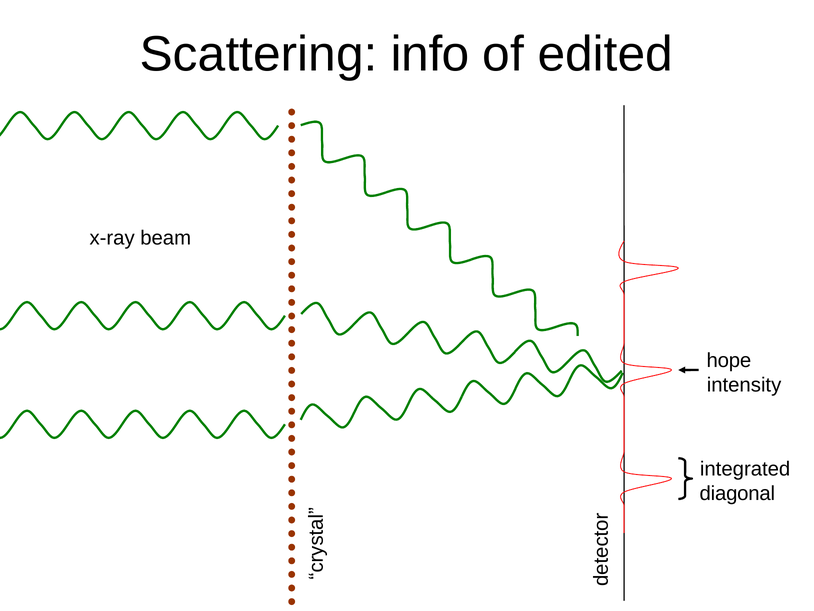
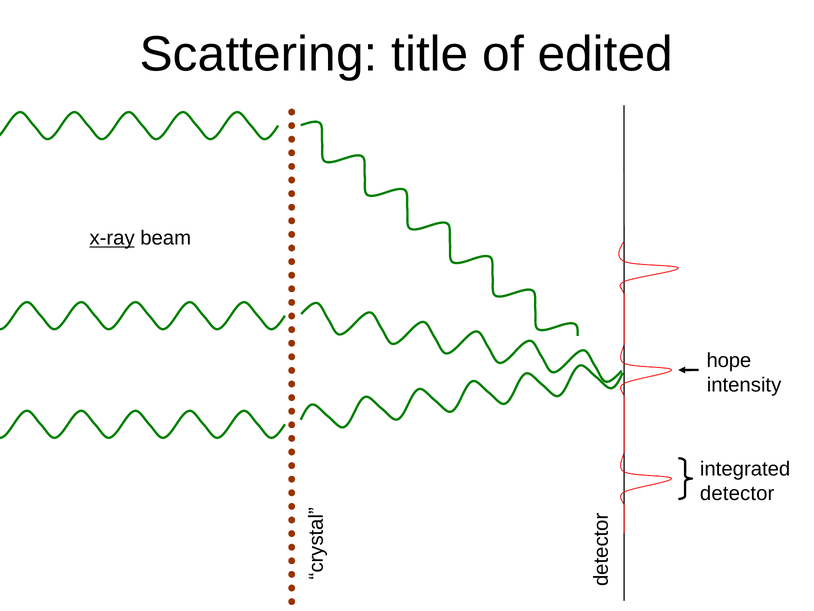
info: info -> title
x-ray underline: none -> present
diagonal: diagonal -> detector
